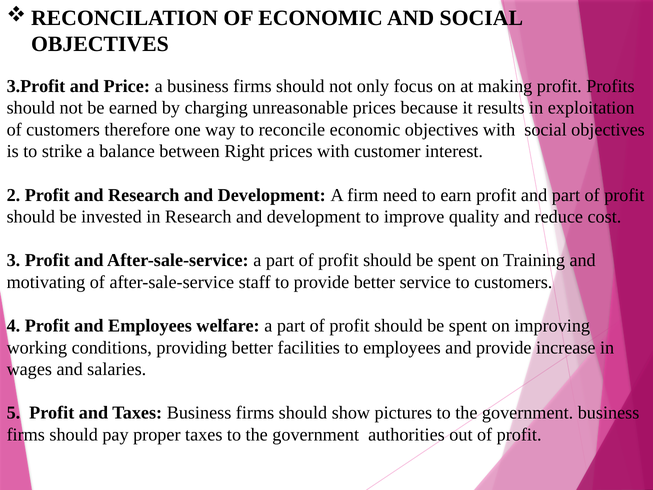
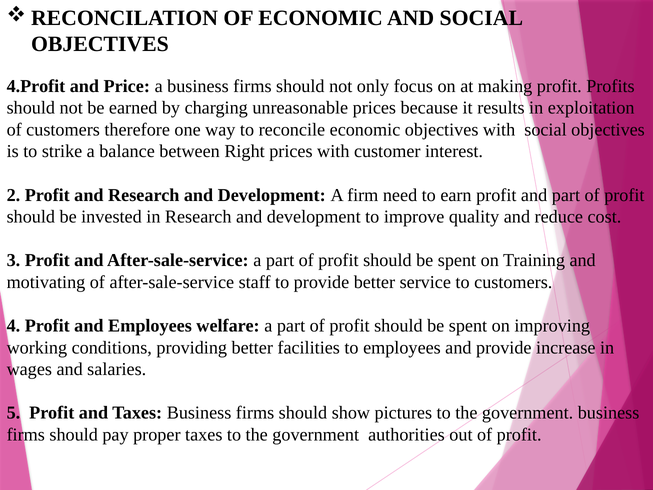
3.Profit: 3.Profit -> 4.Profit
